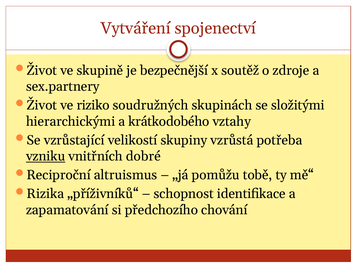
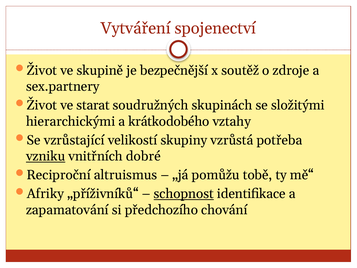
riziko: riziko -> starat
Rizika: Rizika -> Afriky
schopnost underline: none -> present
